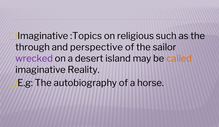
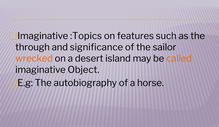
religious: religious -> features
perspective: perspective -> significance
wrecked colour: purple -> orange
Reality: Reality -> Object
